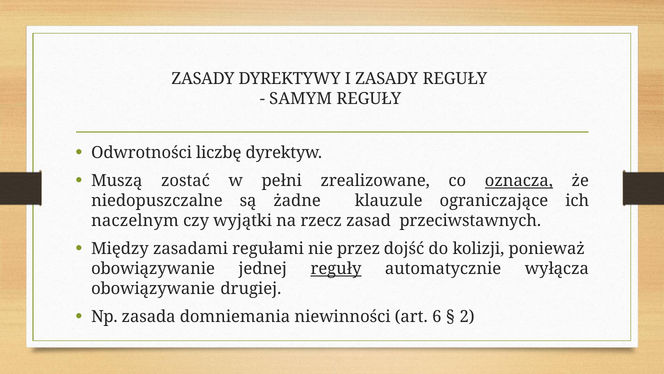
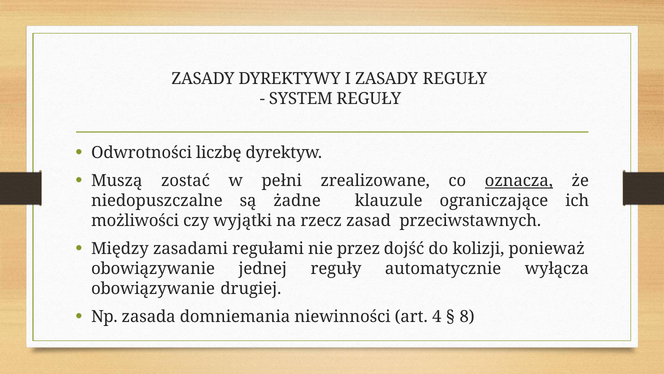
SAMYM: SAMYM -> SYSTEM
naczelnym: naczelnym -> możliwości
reguły at (336, 268) underline: present -> none
6: 6 -> 4
2: 2 -> 8
